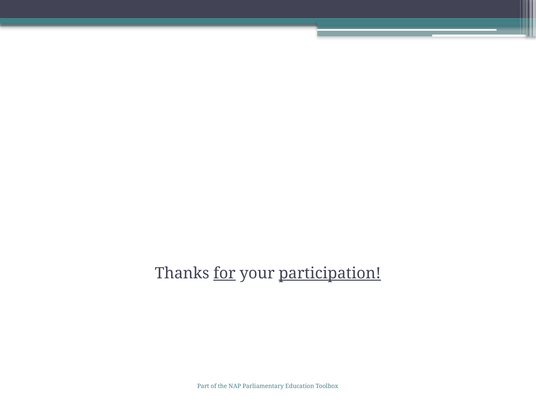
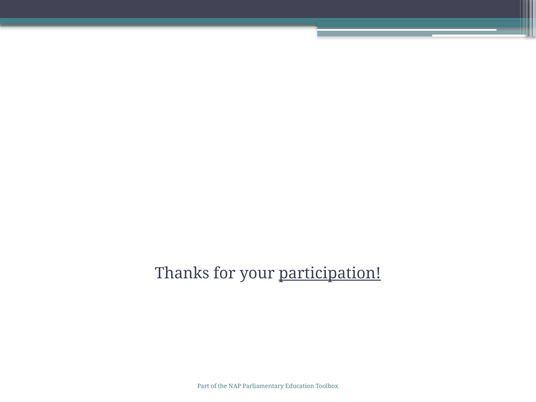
for underline: present -> none
